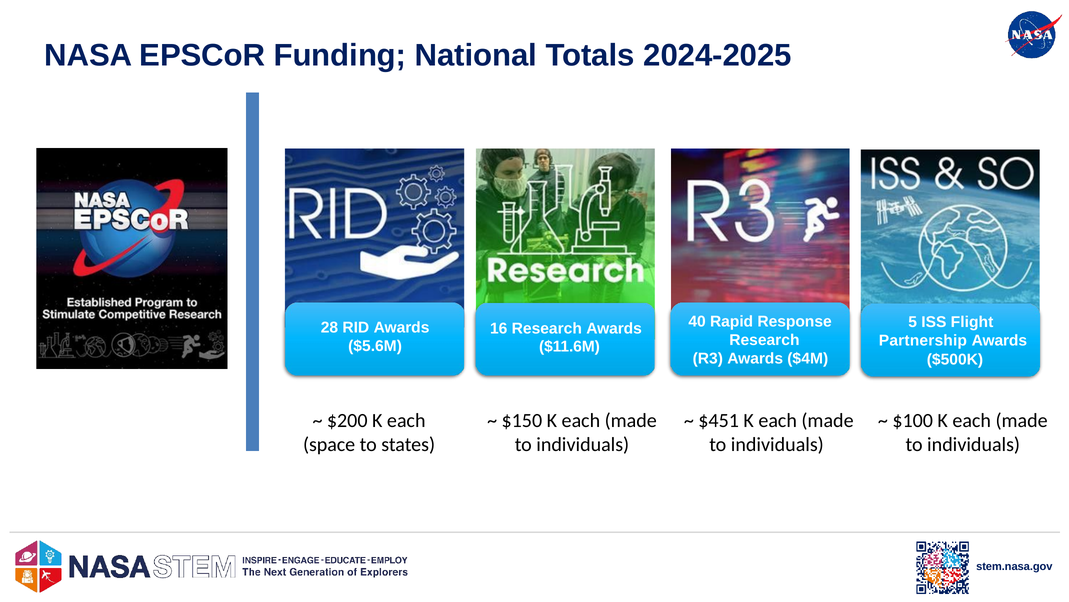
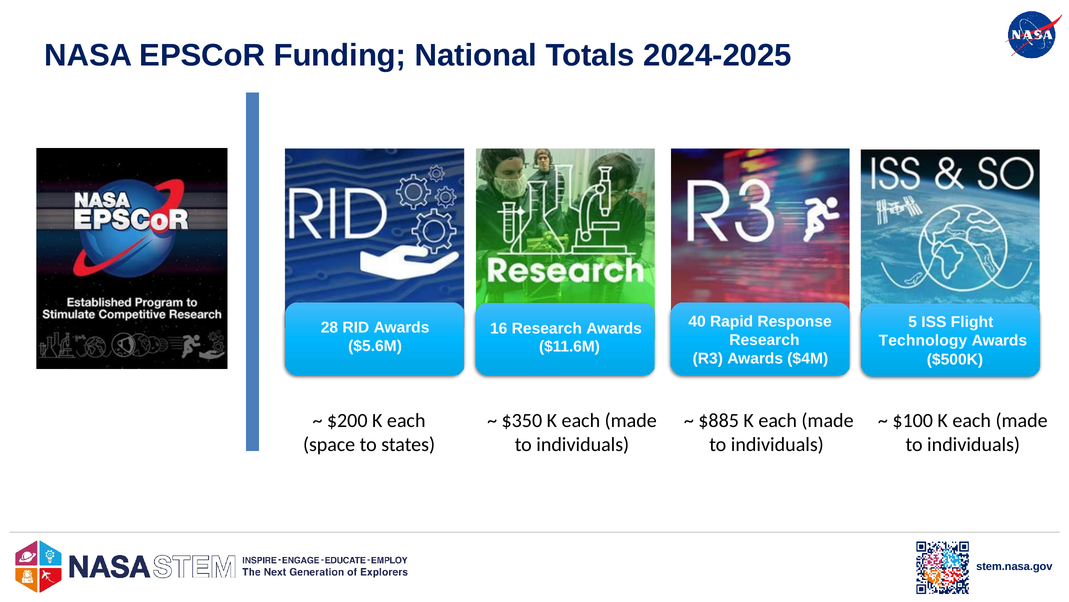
Partnership: Partnership -> Technology
$150: $150 -> $350
$451: $451 -> $885
